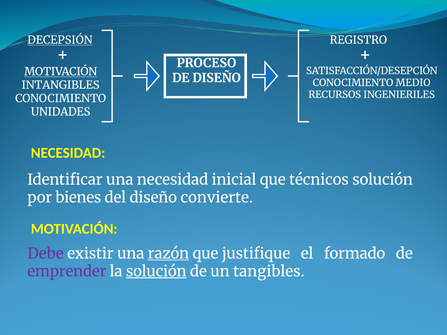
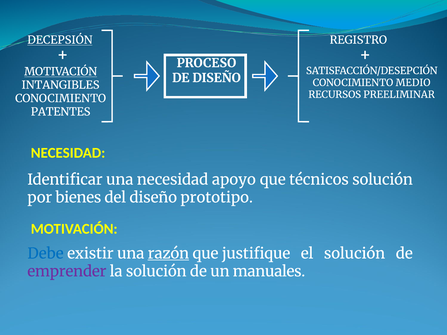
INGENIERILES: INGENIERILES -> PREELIMINAR
UNIDADES: UNIDADES -> PATENTES
inicial: inicial -> apoyo
convierte: convierte -> prototipo
Debe colour: purple -> blue
el formado: formado -> solución
solución at (156, 272) underline: present -> none
tangibles: tangibles -> manuales
